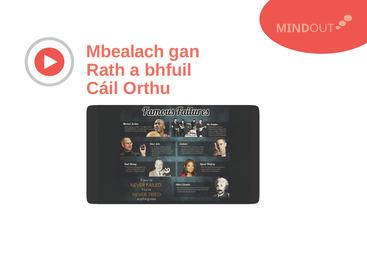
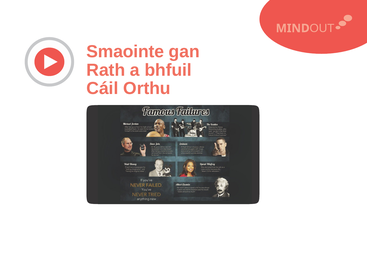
Mbealach: Mbealach -> Smaointe
